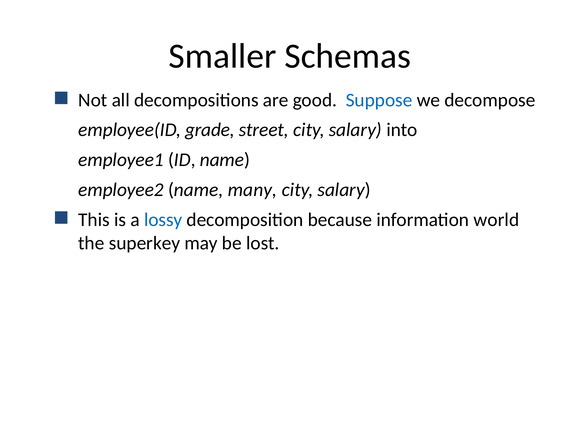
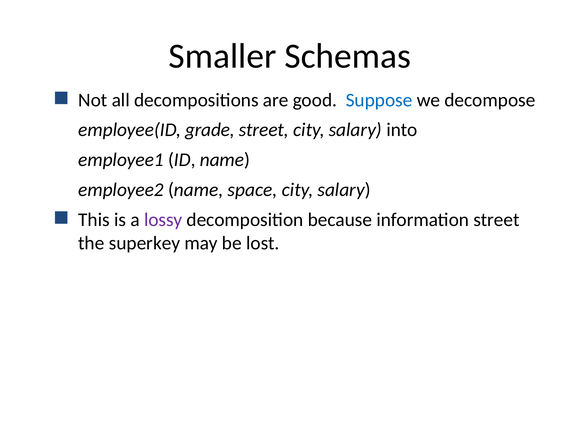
many: many -> space
lossy colour: blue -> purple
information world: world -> street
